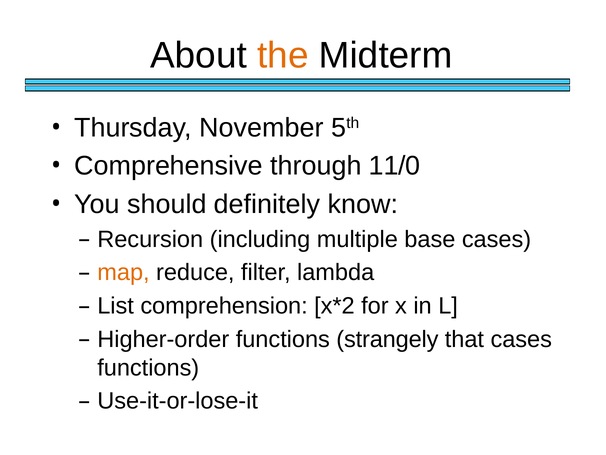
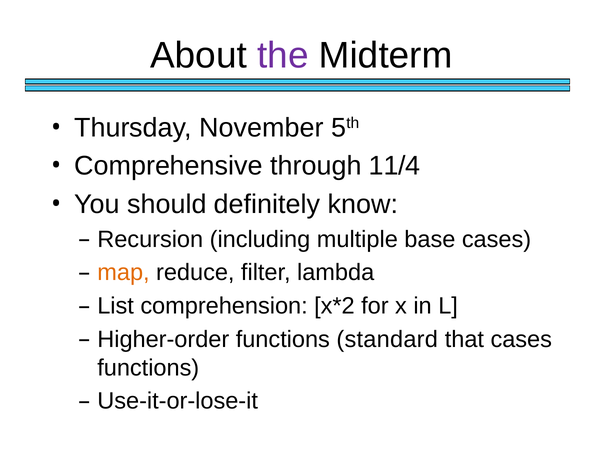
the colour: orange -> purple
11/0: 11/0 -> 11/4
strangely: strangely -> standard
